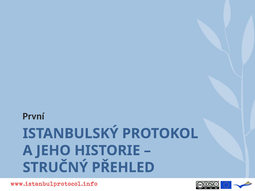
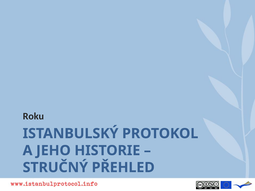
První: První -> Roku
